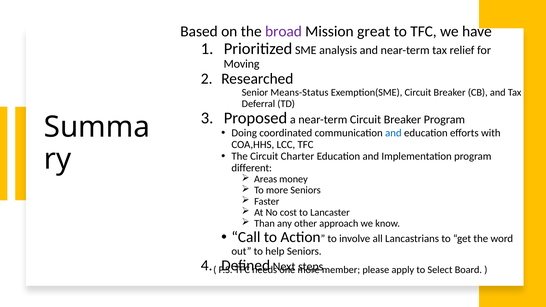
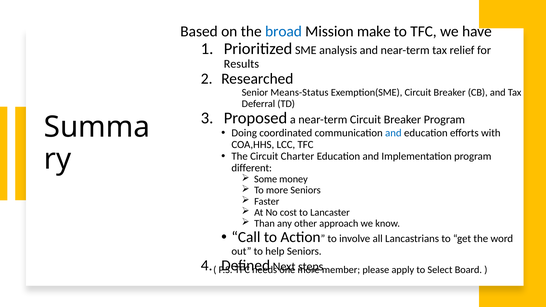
broad colour: purple -> blue
great: great -> make
Moving: Moving -> Results
Areas: Areas -> Some
